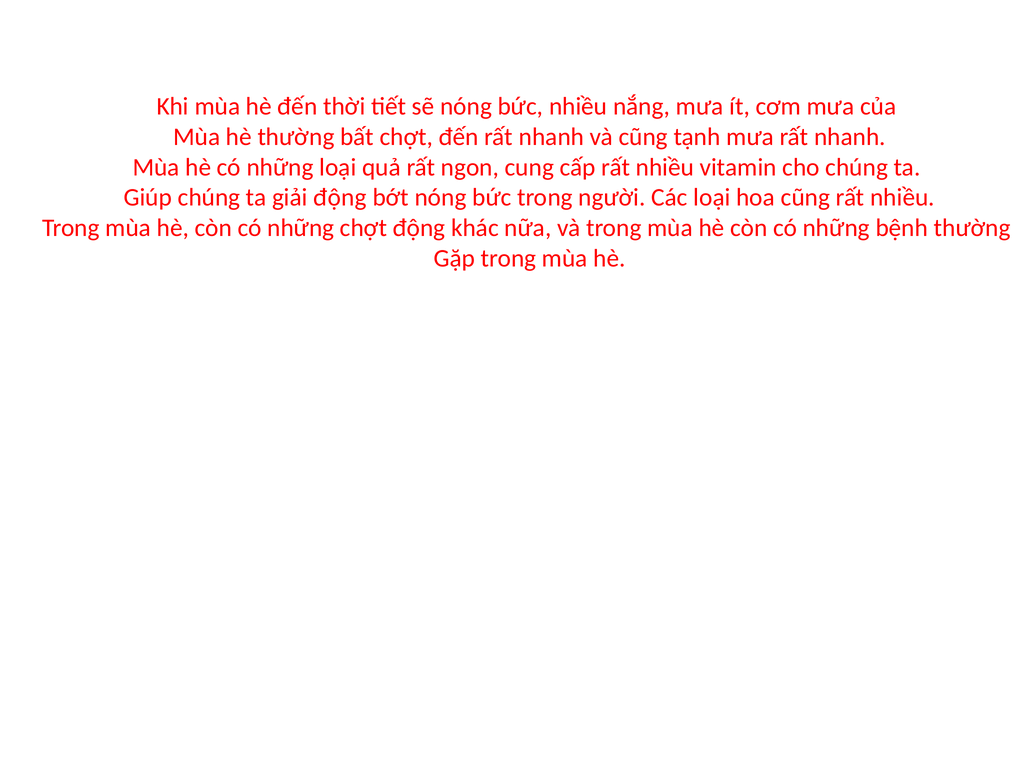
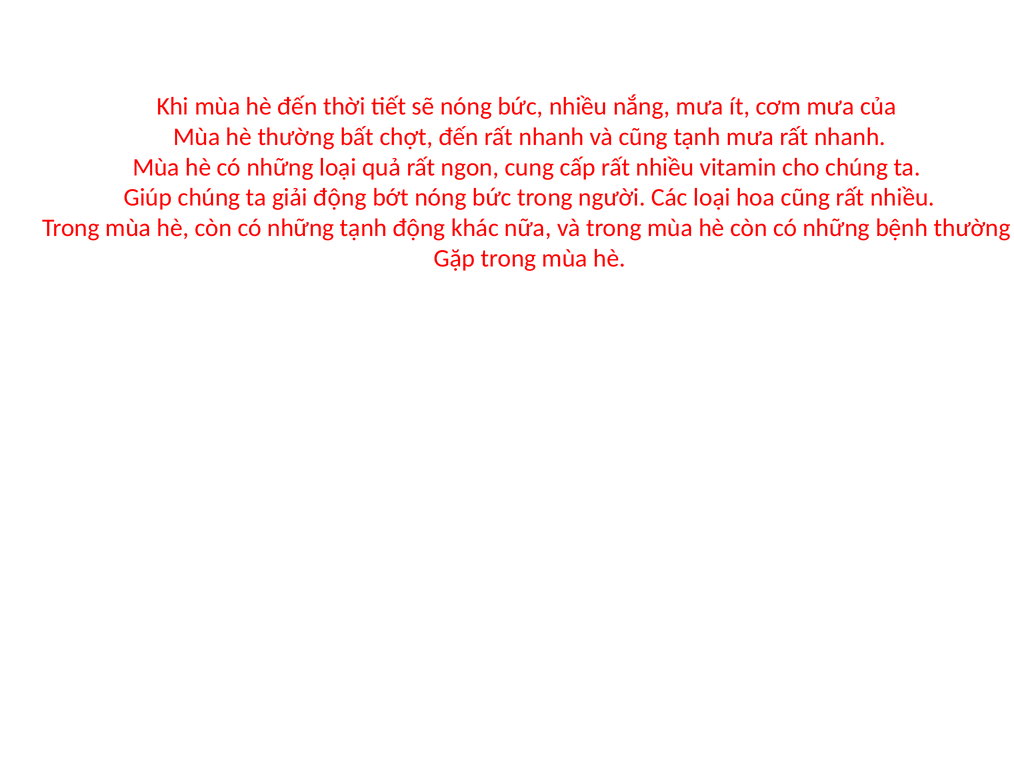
những chợt: chợt -> tạnh
